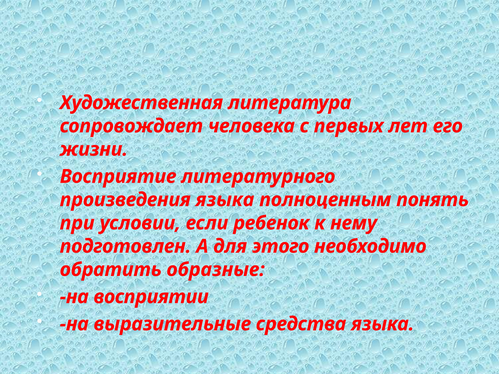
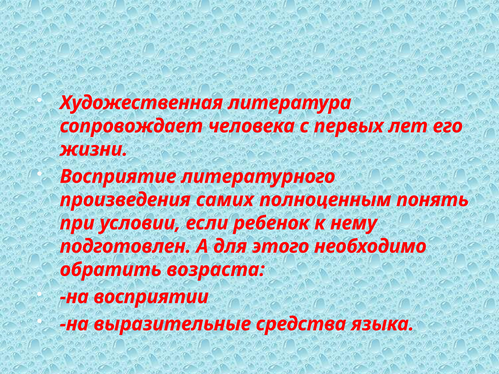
произведения языка: языка -> самих
образные: образные -> возраста
